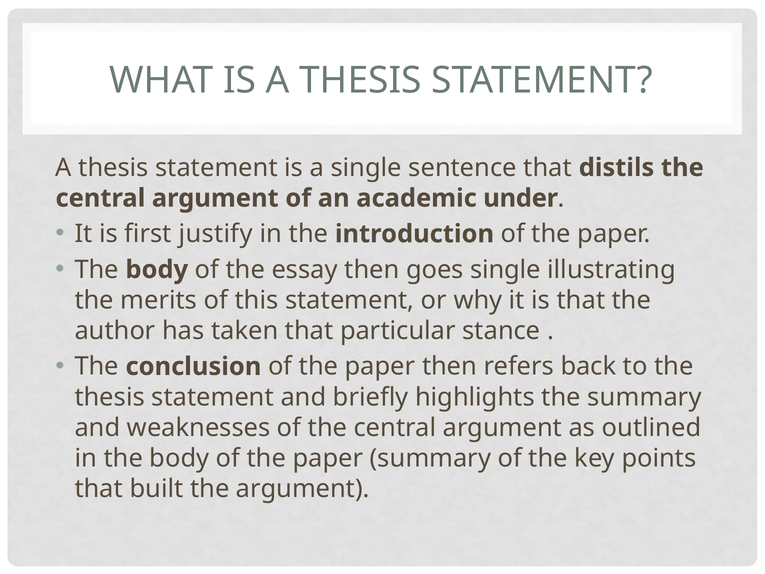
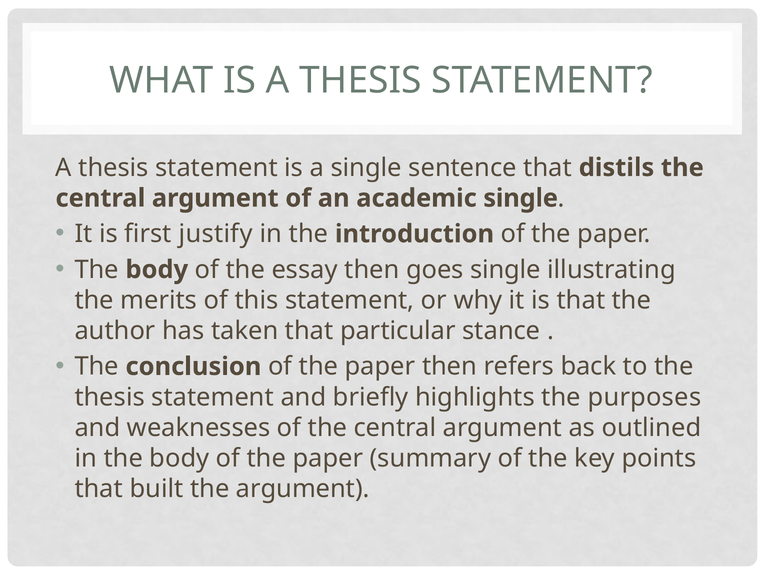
academic under: under -> single
the summary: summary -> purposes
